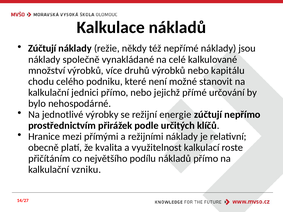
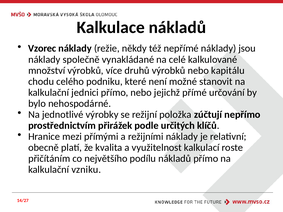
Zúčtují at (42, 48): Zúčtují -> Vzorec
energie: energie -> položka
